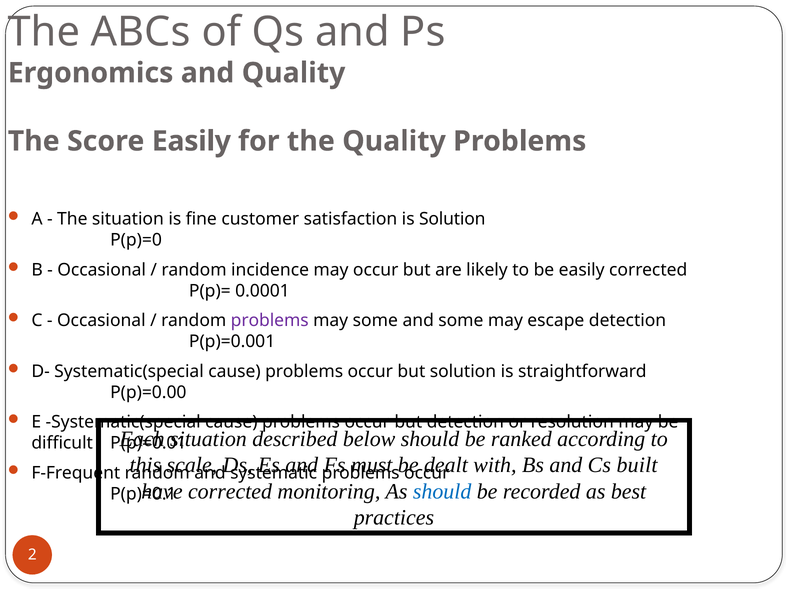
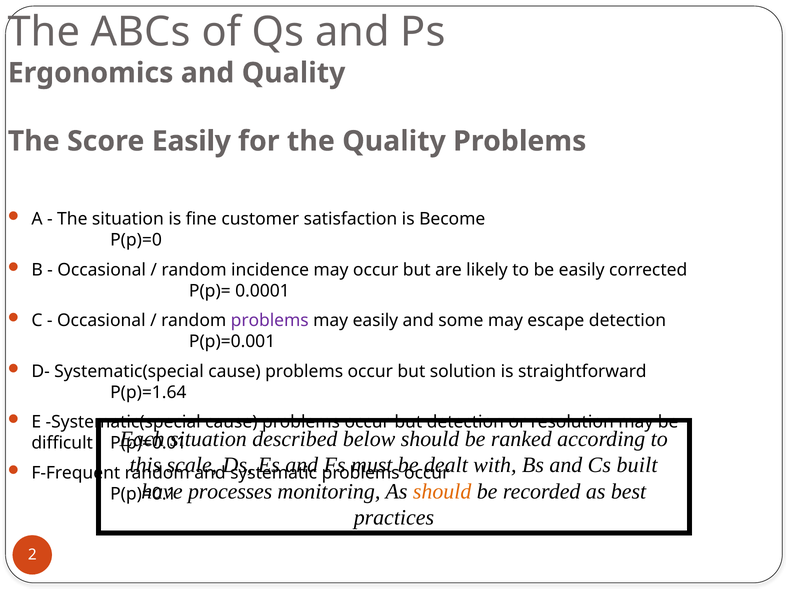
is Solution: Solution -> Become
may some: some -> easily
P(p)=0.00: P(p)=0.00 -> P(p)=1.64
corrected at (230, 491): corrected -> processes
should at (442, 491) colour: blue -> orange
